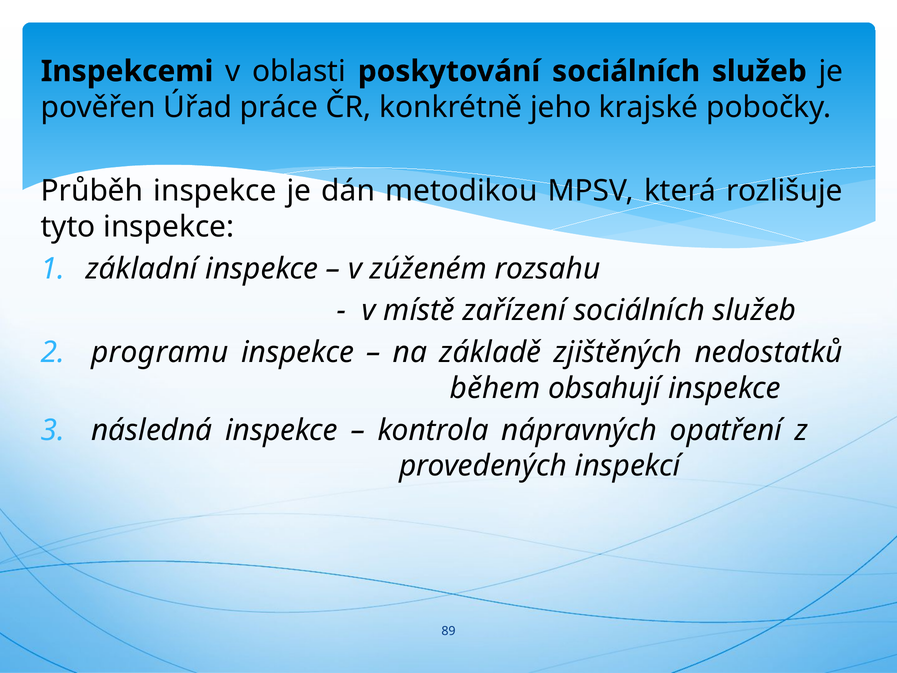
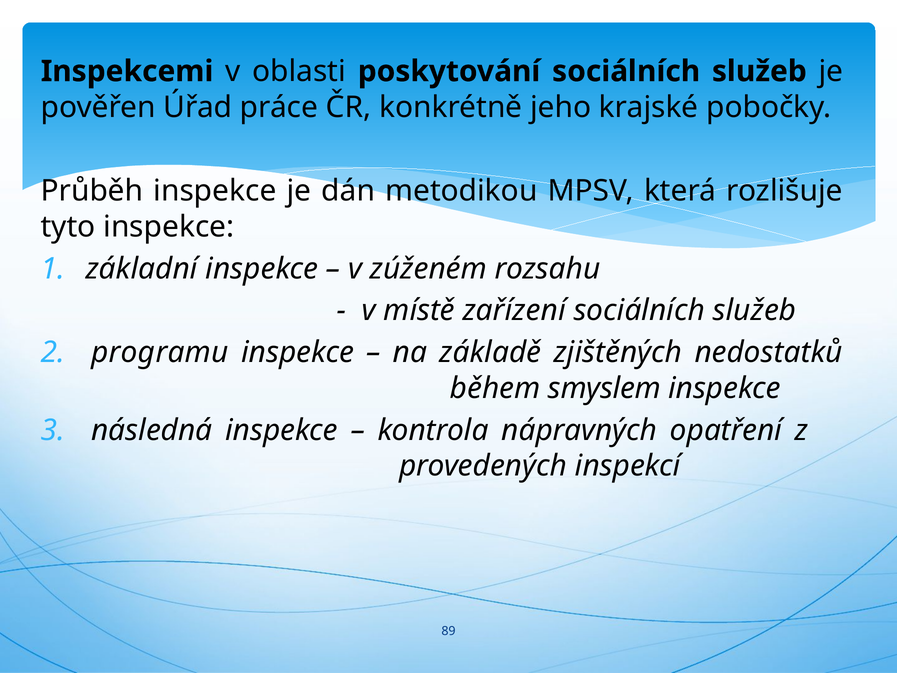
obsahují: obsahují -> smyslem
